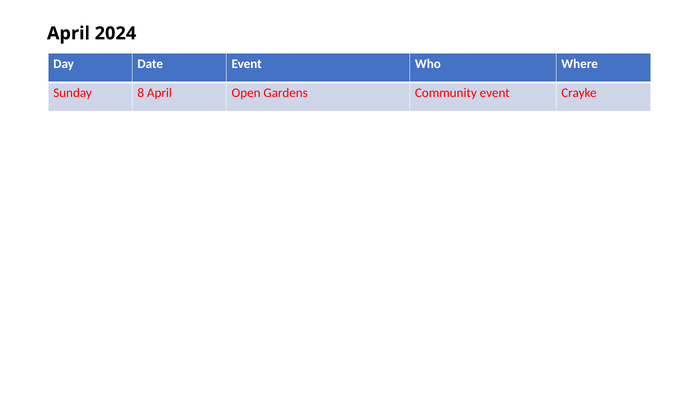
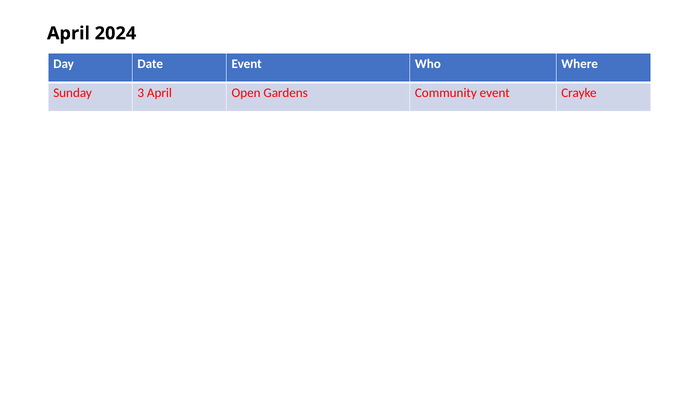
8: 8 -> 3
